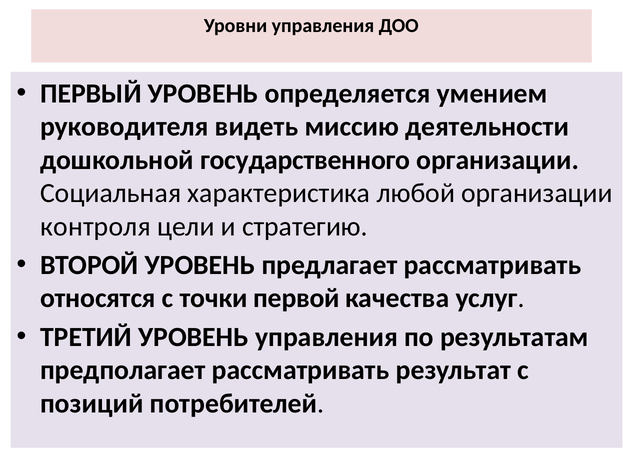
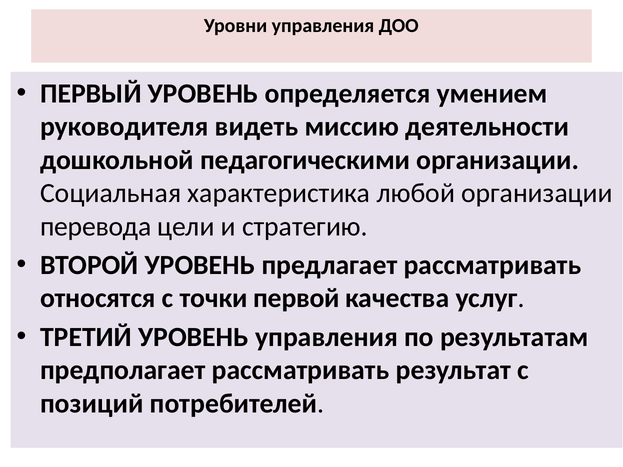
государственного: государственного -> педагогическими
контроля: контроля -> перевода
